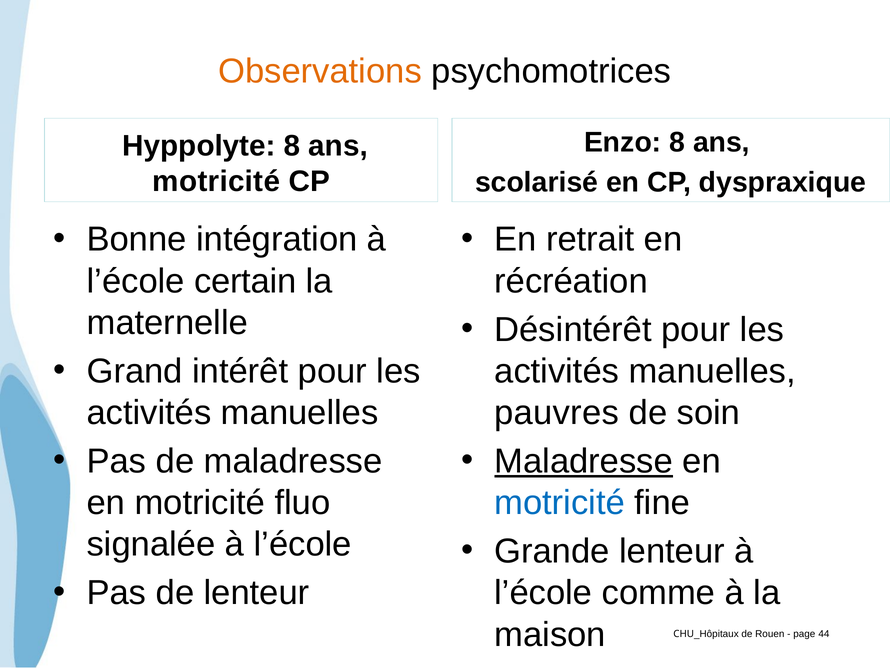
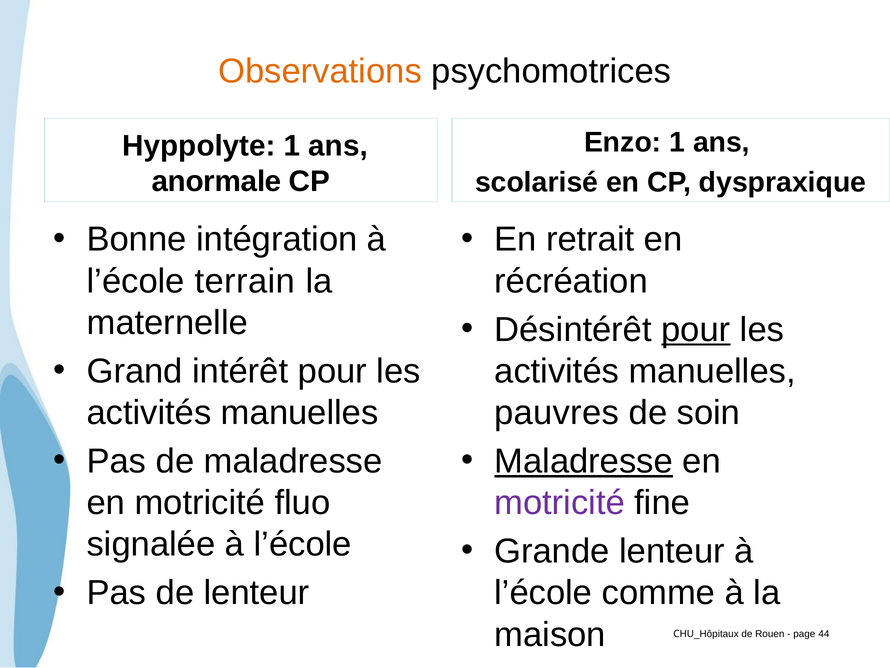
Enzo 8: 8 -> 1
Hyppolyte 8: 8 -> 1
motricité at (216, 181): motricité -> anormale
certain: certain -> terrain
pour at (696, 329) underline: none -> present
motricité at (560, 503) colour: blue -> purple
